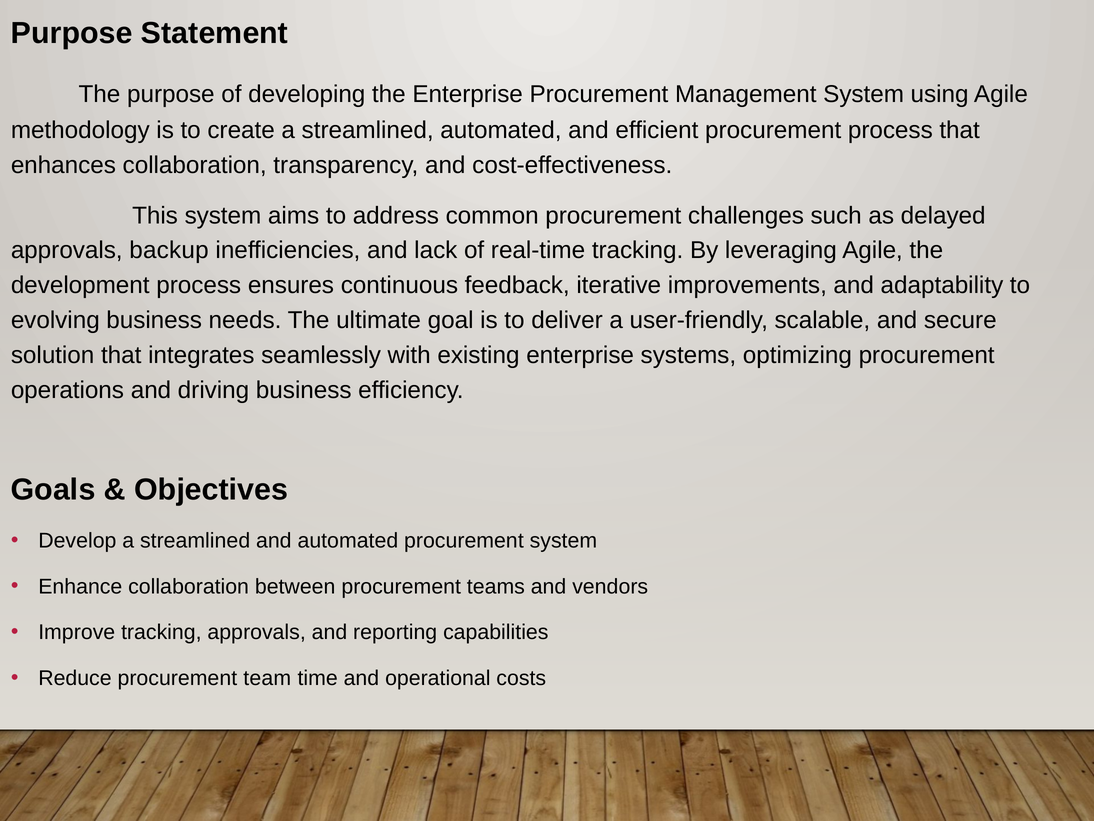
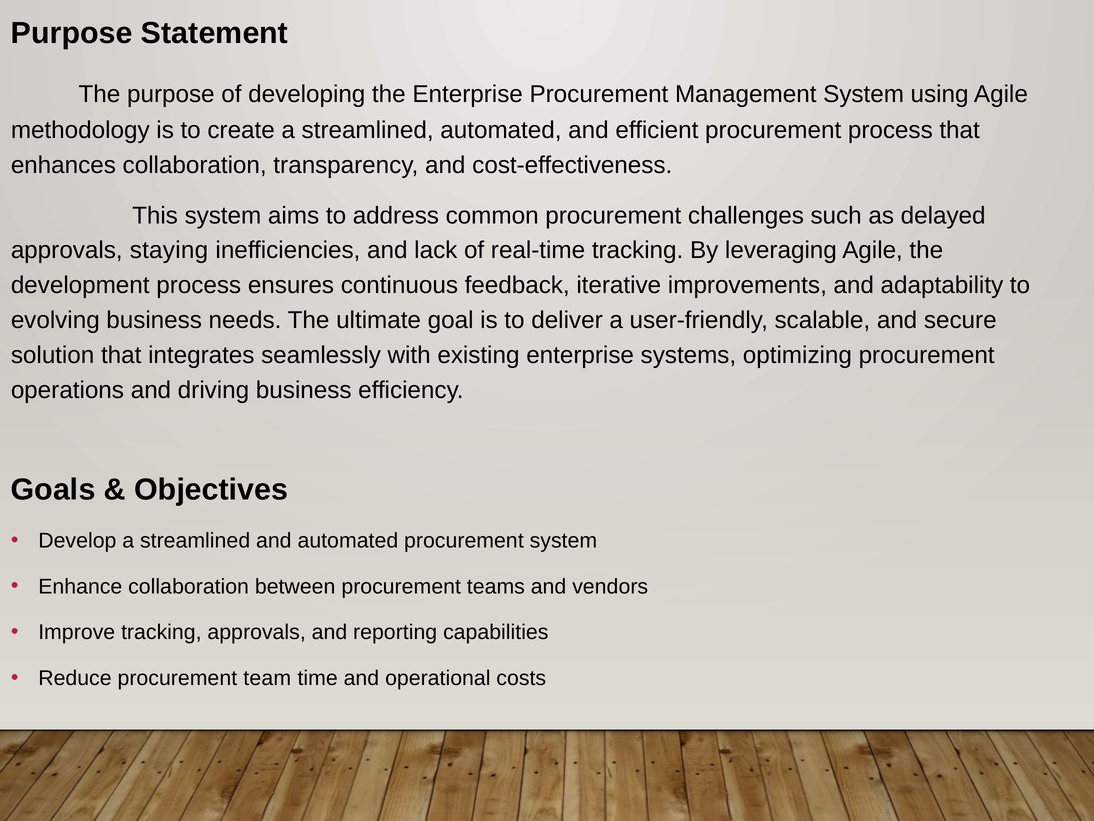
backup: backup -> staying
